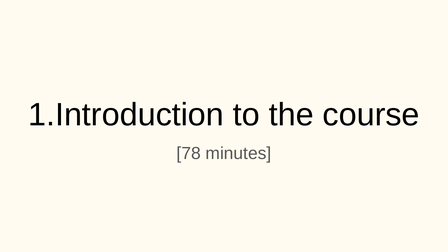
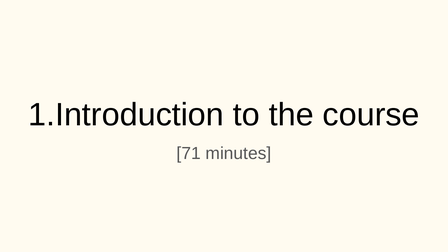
78: 78 -> 71
